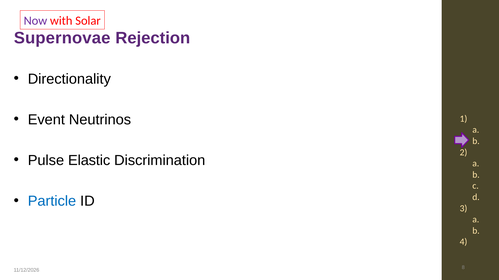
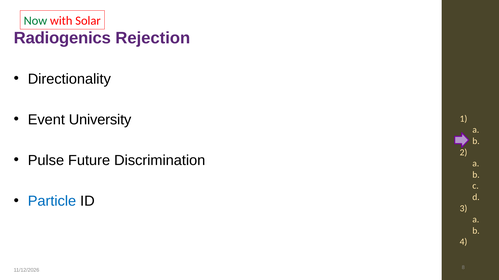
Now colour: purple -> green
Supernovae: Supernovae -> Radiogenics
Neutrinos: Neutrinos -> University
Elastic: Elastic -> Future
